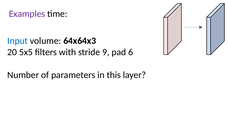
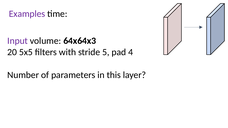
Input colour: blue -> purple
9: 9 -> 5
6: 6 -> 4
